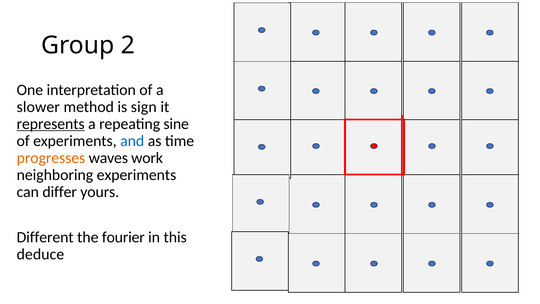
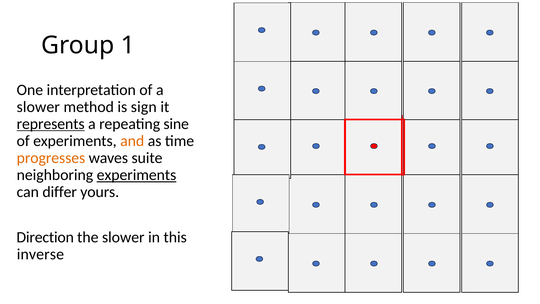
2: 2 -> 1
and colour: blue -> orange
work: work -> suite
experiments at (137, 175) underline: none -> present
Different: Different -> Direction
the fourier: fourier -> slower
deduce: deduce -> inverse
